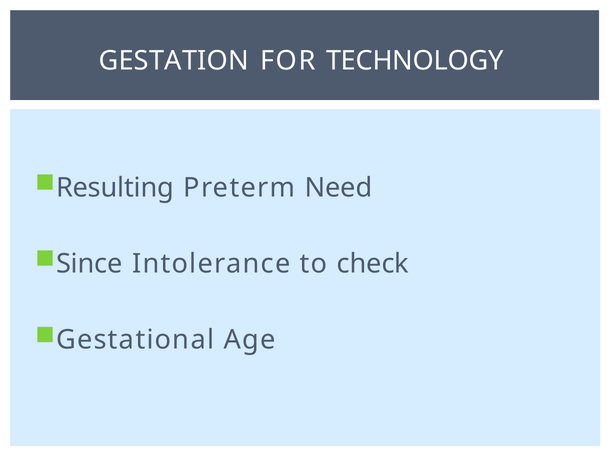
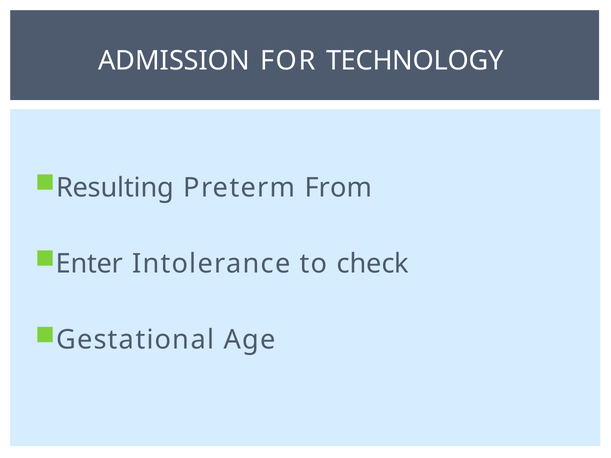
GESTATION: GESTATION -> ADMISSION
Need: Need -> From
Since: Since -> Enter
